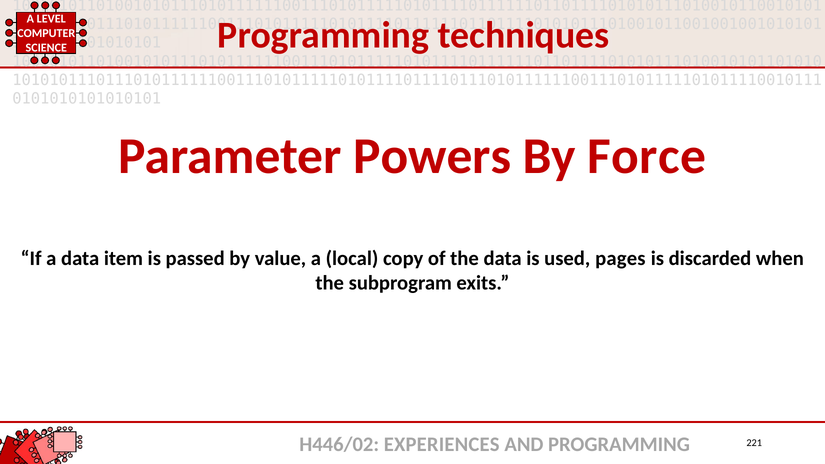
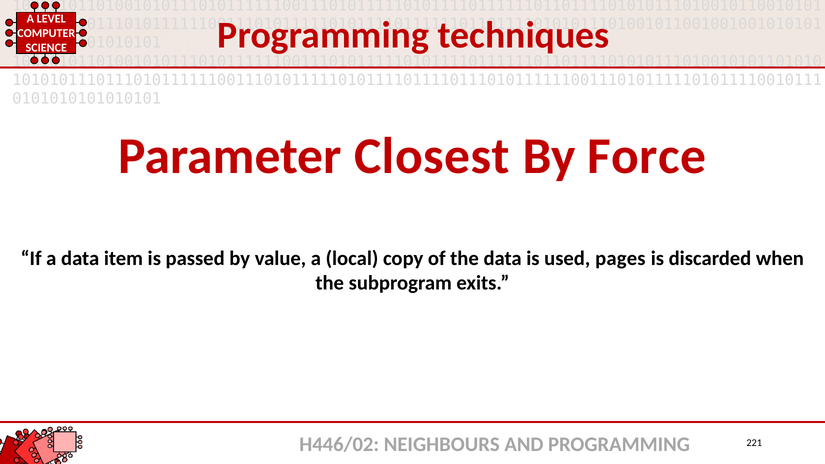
Powers: Powers -> Closest
EXPERIENCES: EXPERIENCES -> NEIGHBOURS
